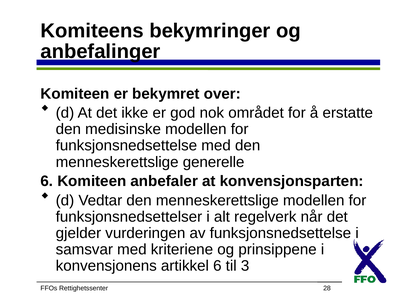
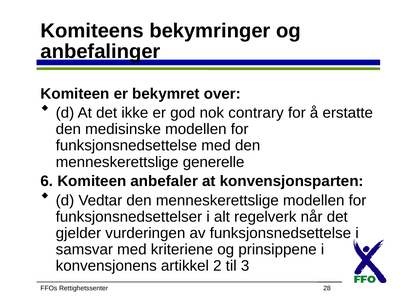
området: området -> contrary
artikkel 6: 6 -> 2
